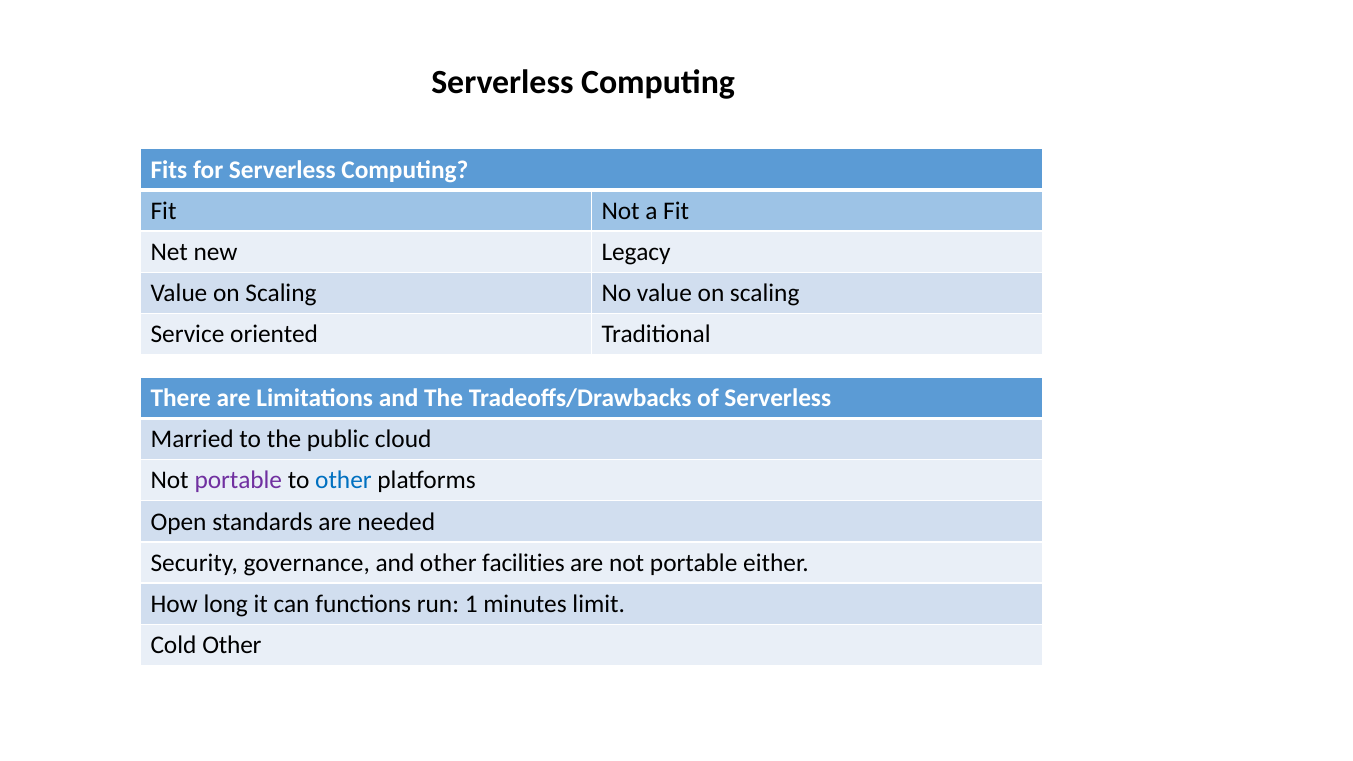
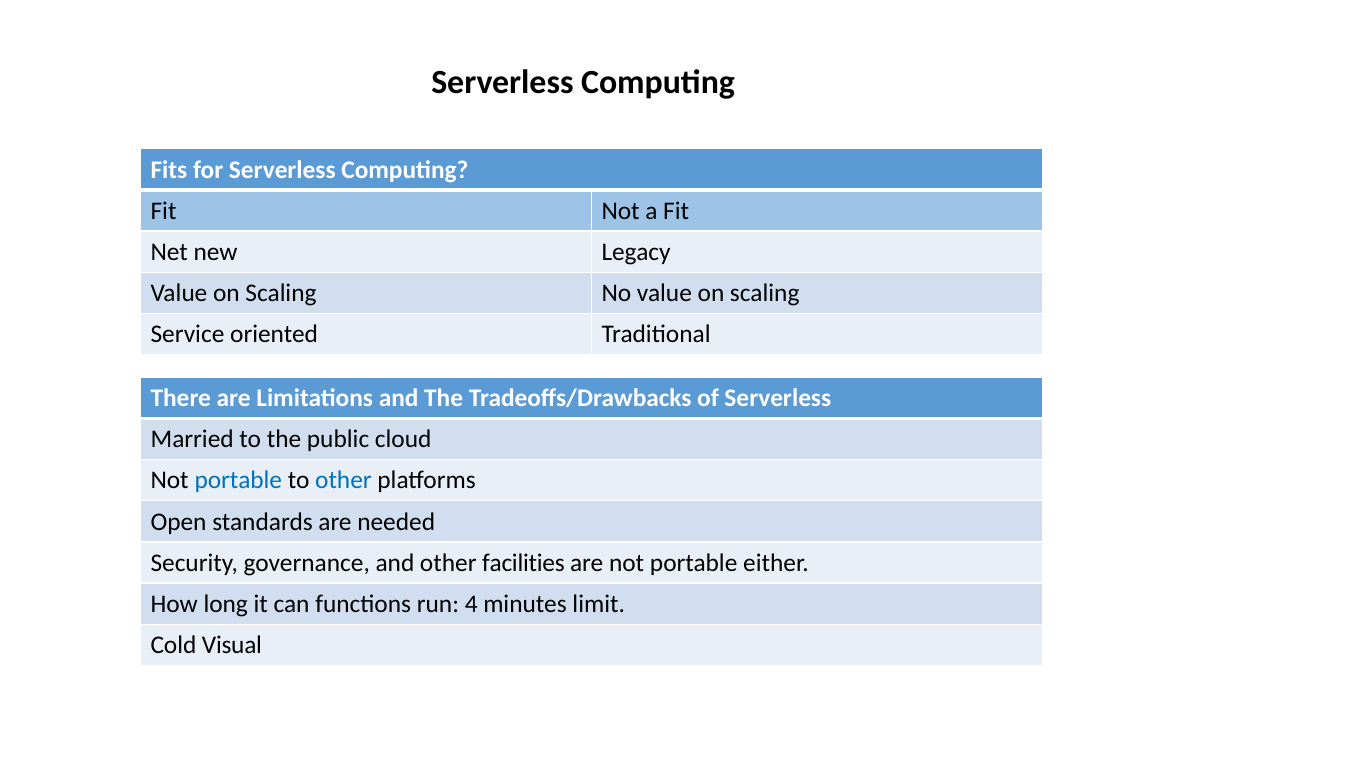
portable at (238, 481) colour: purple -> blue
1: 1 -> 4
Cold Other: Other -> Visual
